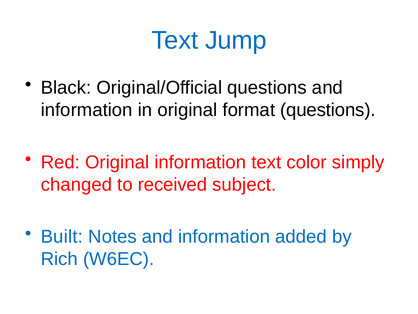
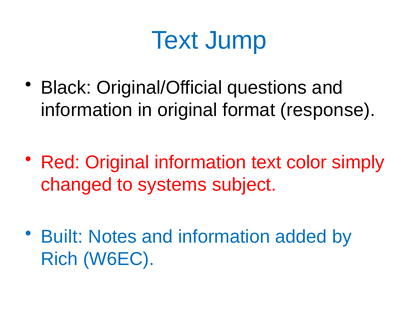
format questions: questions -> response
received: received -> systems
